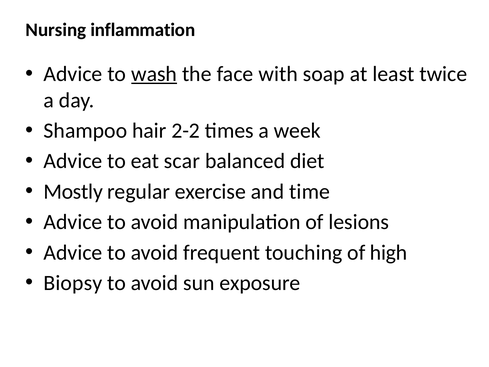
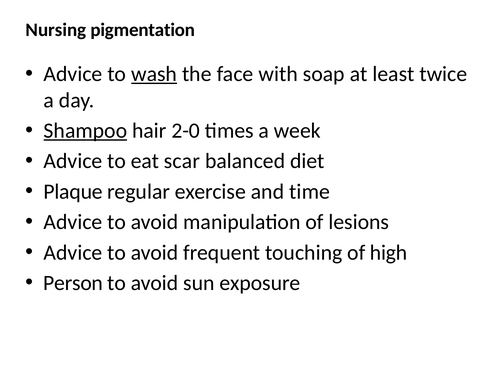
inflammation: inflammation -> pigmentation
Shampoo underline: none -> present
2-2: 2-2 -> 2-0
Mostly: Mostly -> Plaque
Biopsy: Biopsy -> Person
